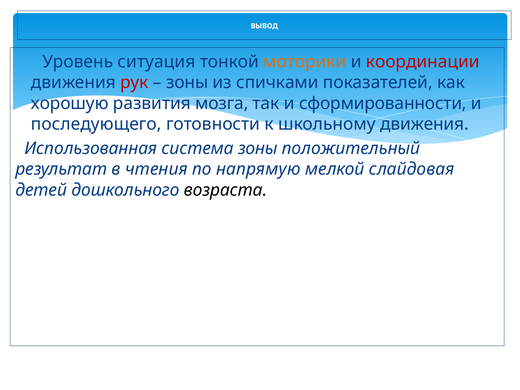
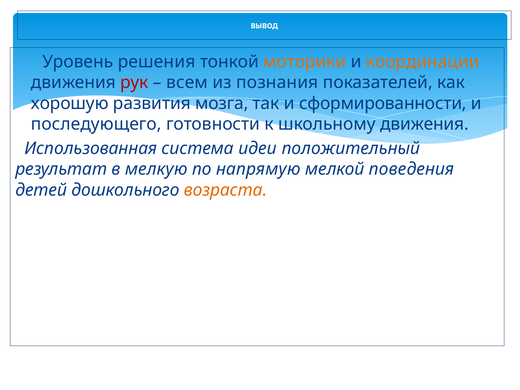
ситуация: ситуация -> решения
координации colour: red -> orange
зоны at (187, 83): зоны -> всем
спичками: спичками -> познания
система зоны: зоны -> идеи
чтения: чтения -> мелкую
слайдовая: слайдовая -> поведения
возраста colour: black -> orange
